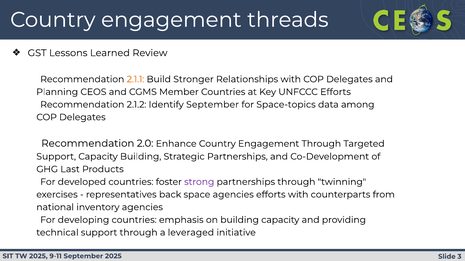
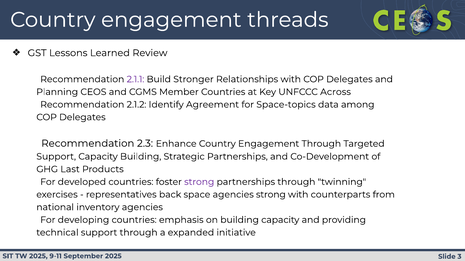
2.1.1 colour: orange -> purple
UNFCCC Efforts: Efforts -> Across
Identify September: September -> Agreement
2.0: 2.0 -> 2.3
agencies efforts: efforts -> strong
leveraged: leveraged -> expanded
